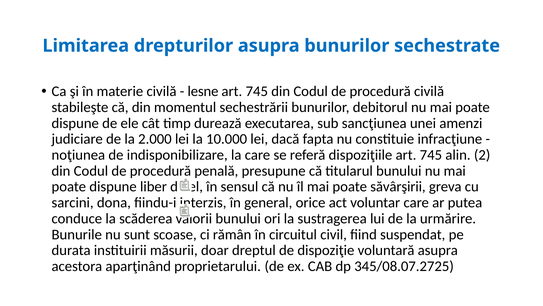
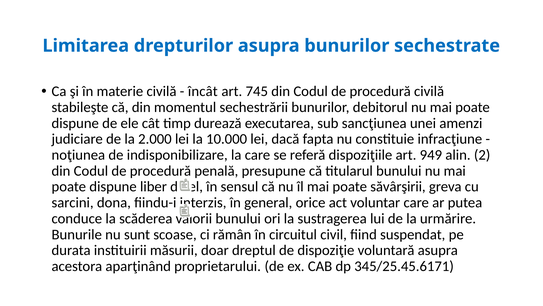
lesne: lesne -> încât
dispoziţiile art 745: 745 -> 949
345/08.07.2725: 345/08.07.2725 -> 345/25.45.6171
